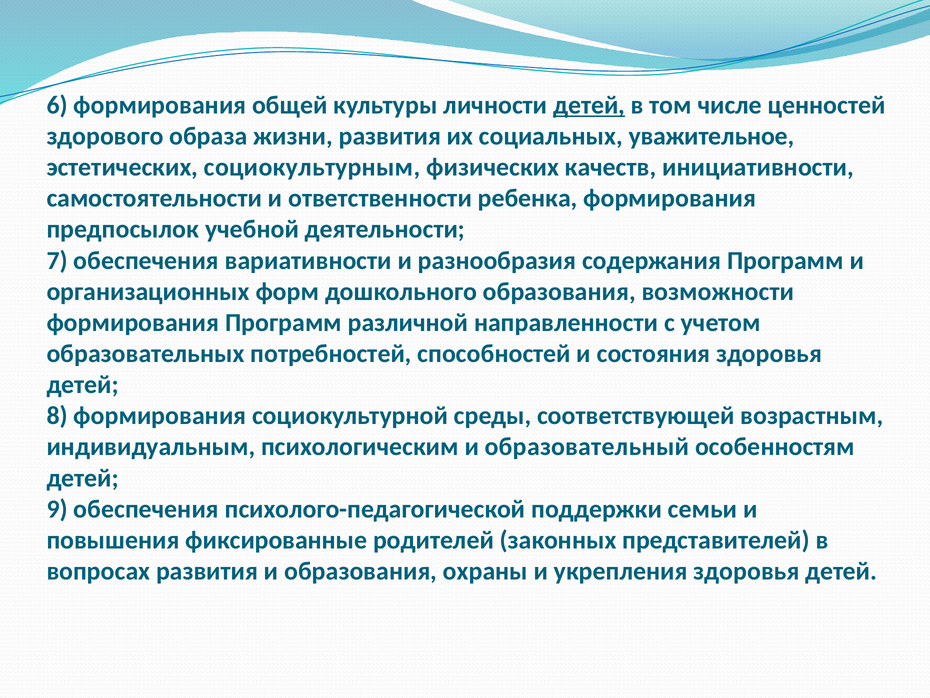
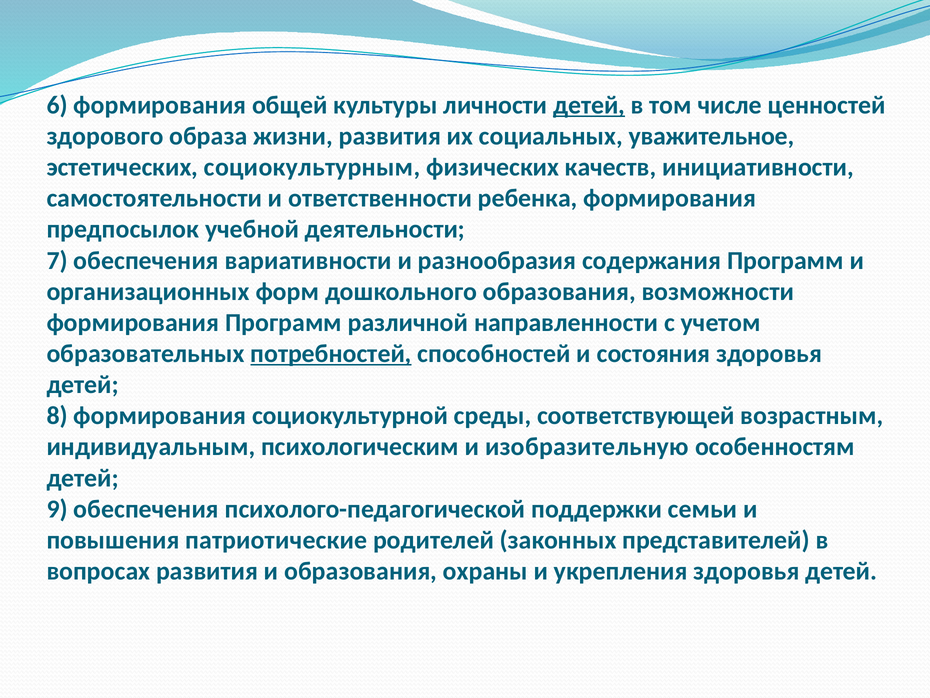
потребностей underline: none -> present
образовательный: образовательный -> изобразительную
фиксированные: фиксированные -> патриотические
